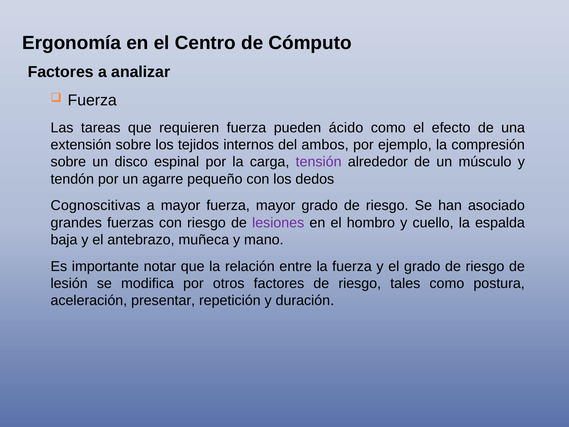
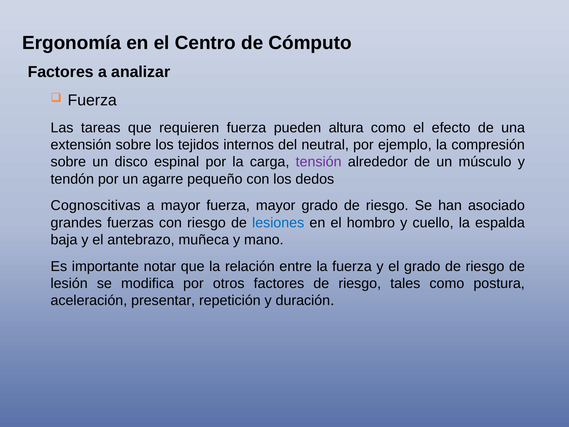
ácido: ácido -> altura
ambos: ambos -> neutral
lesiones colour: purple -> blue
